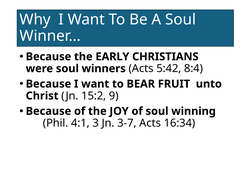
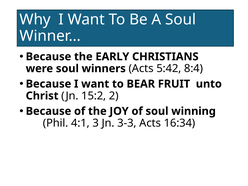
9: 9 -> 2
3-7: 3-7 -> 3-3
